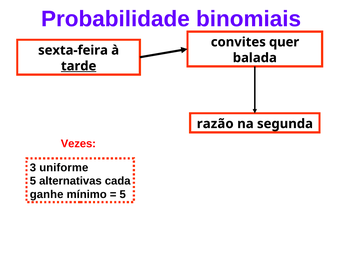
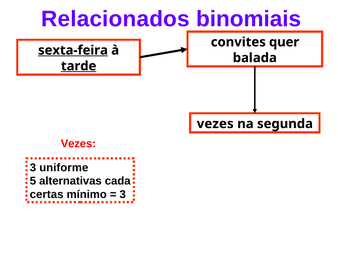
Probabilidade: Probabilidade -> Relacionados
sexta-feira underline: none -> present
razão at (215, 124): razão -> vezes
ganhe: ganhe -> certas
5 at (123, 195): 5 -> 3
